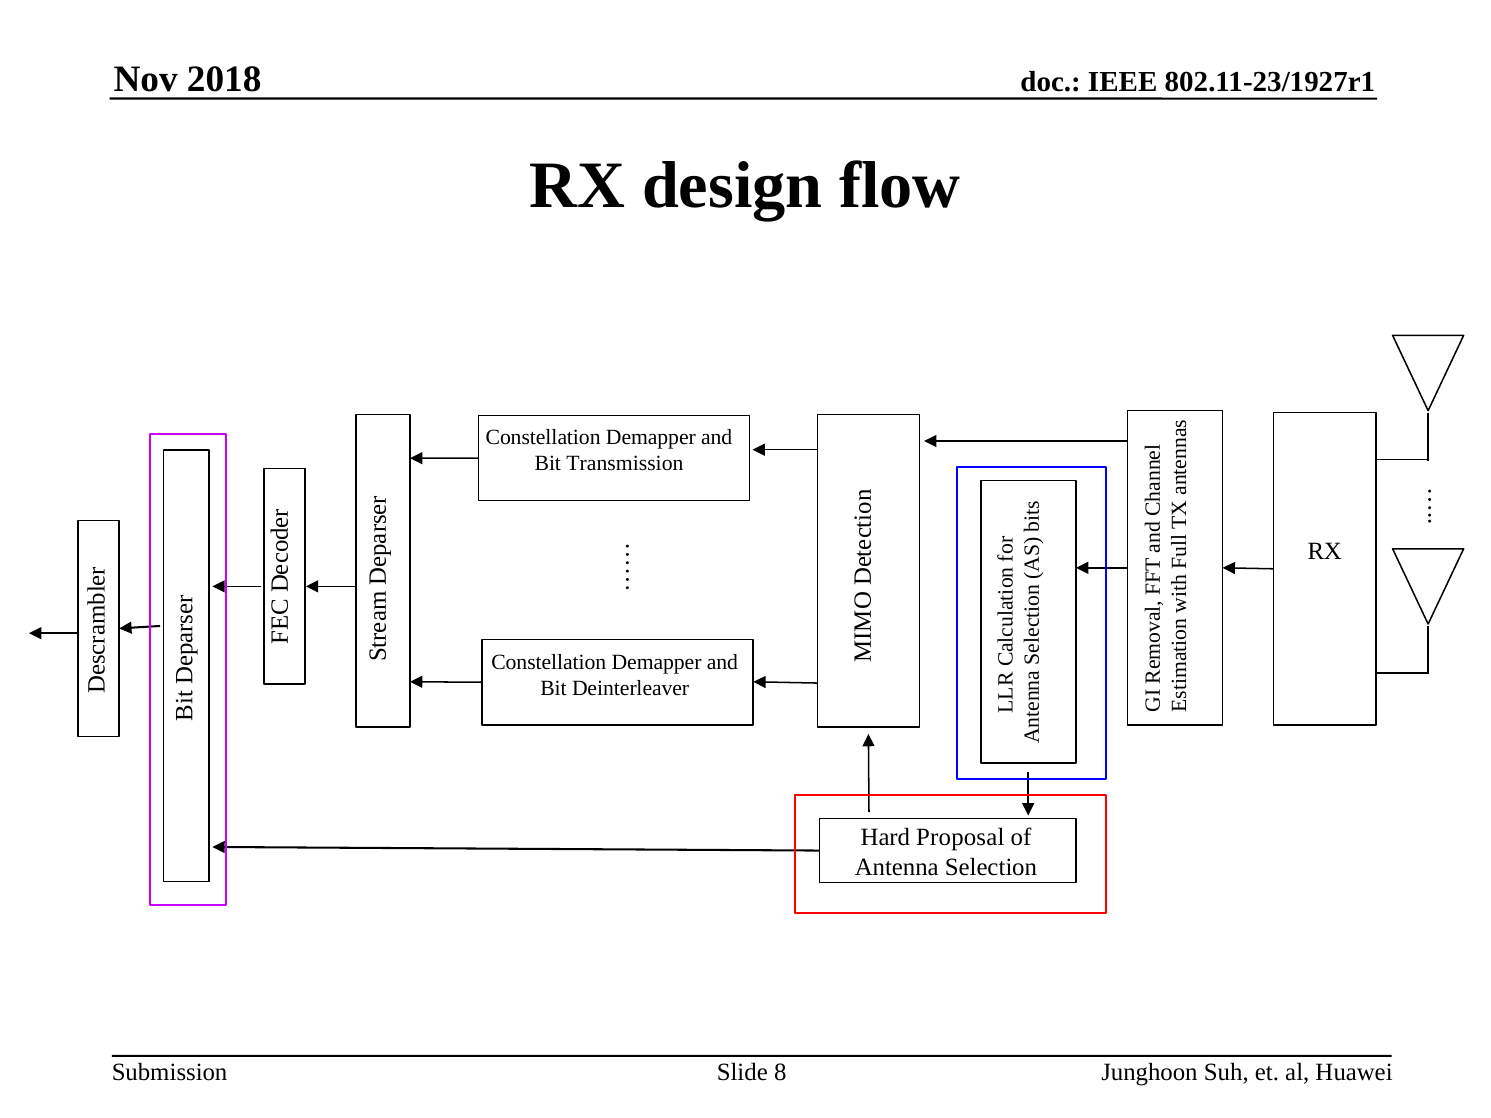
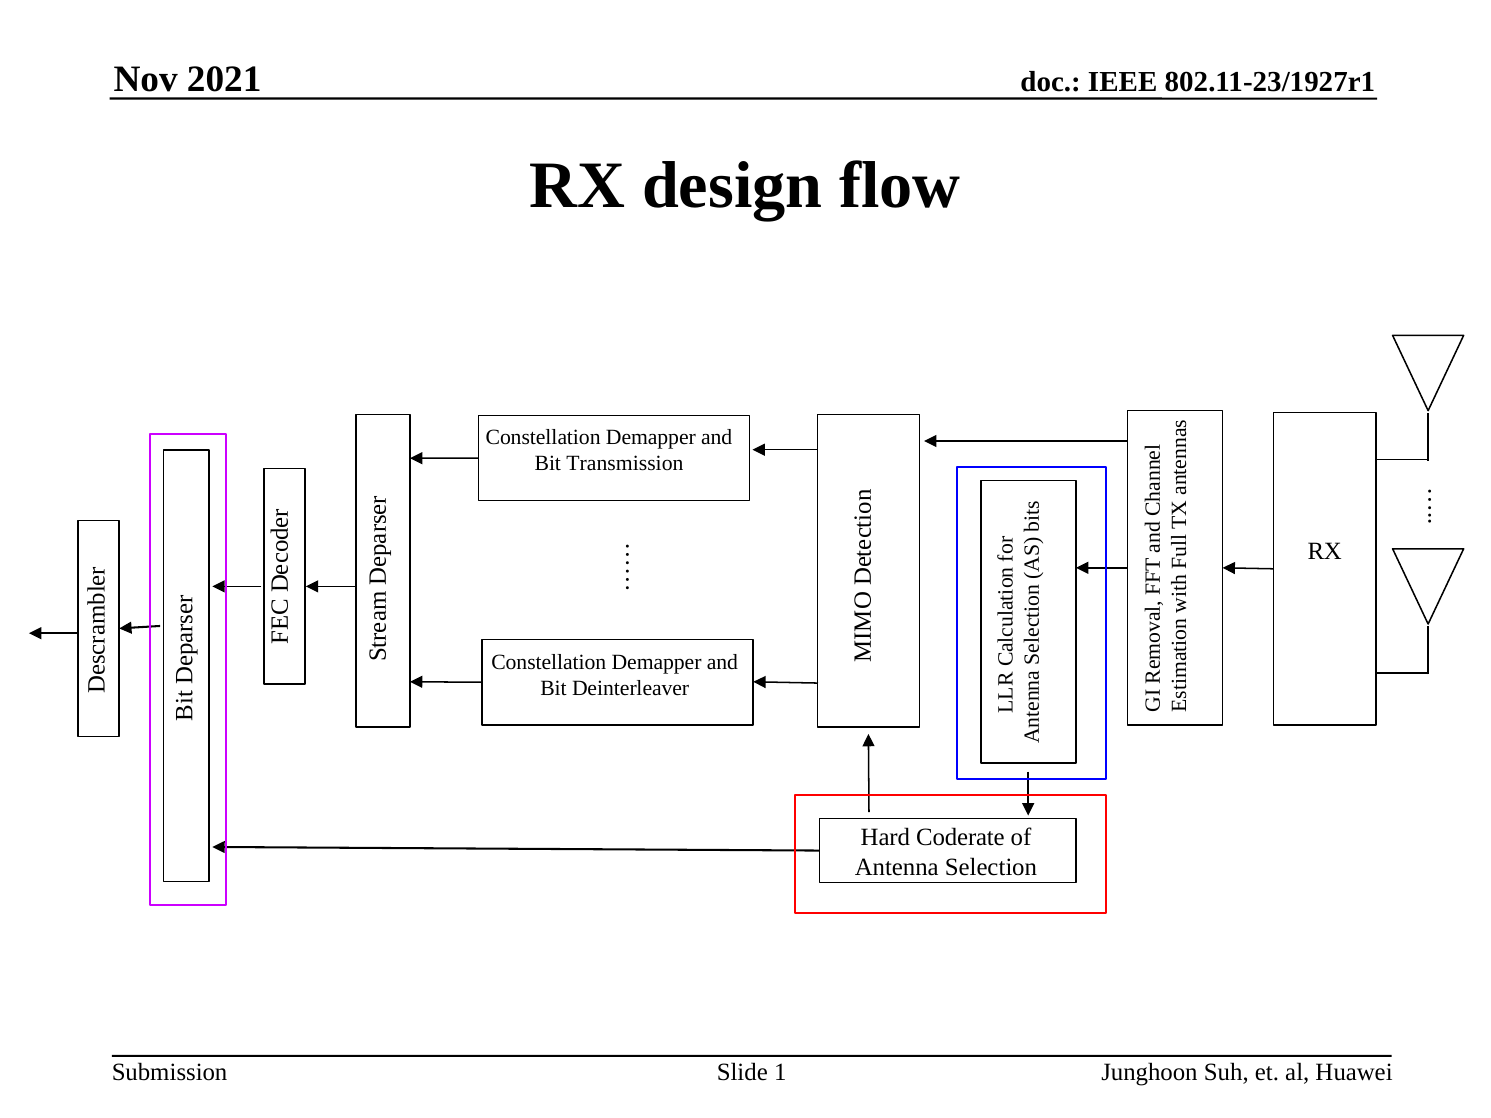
2018: 2018 -> 2021
Proposal: Proposal -> Coderate
8: 8 -> 1
